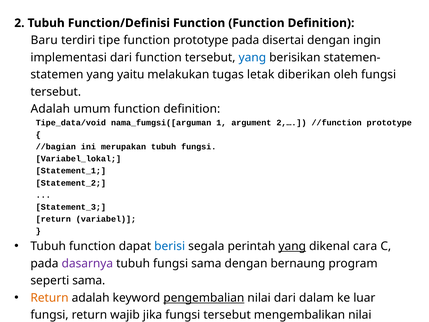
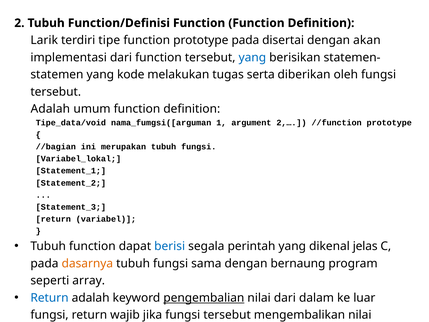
Baru: Baru -> Larik
ingin: ingin -> akan
yaitu: yaitu -> kode
letak: letak -> serta
yang at (292, 246) underline: present -> none
cara: cara -> jelas
dasarnya colour: purple -> orange
seperti sama: sama -> array
Return at (49, 298) colour: orange -> blue
